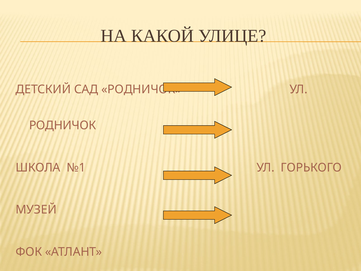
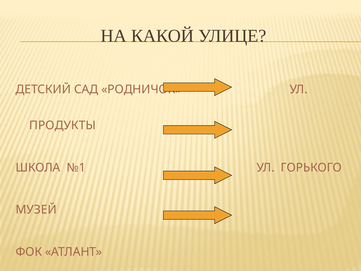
РОДНИЧОК at (63, 125): РОДНИЧОК -> ПРОДУКТЫ
